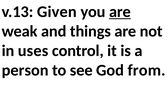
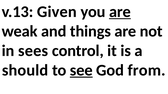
uses: uses -> sees
person: person -> should
see underline: none -> present
